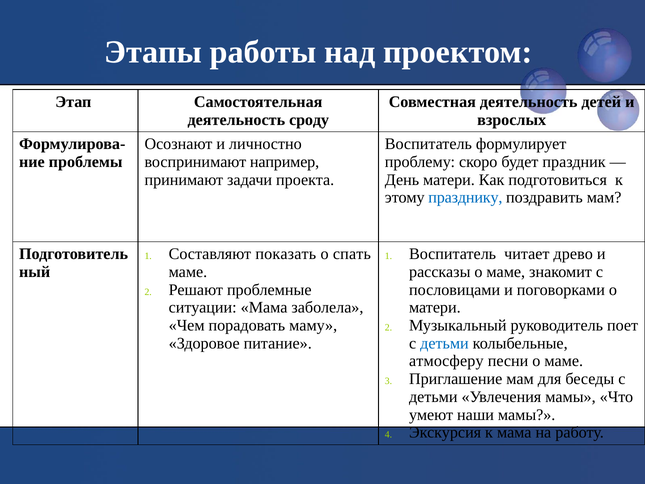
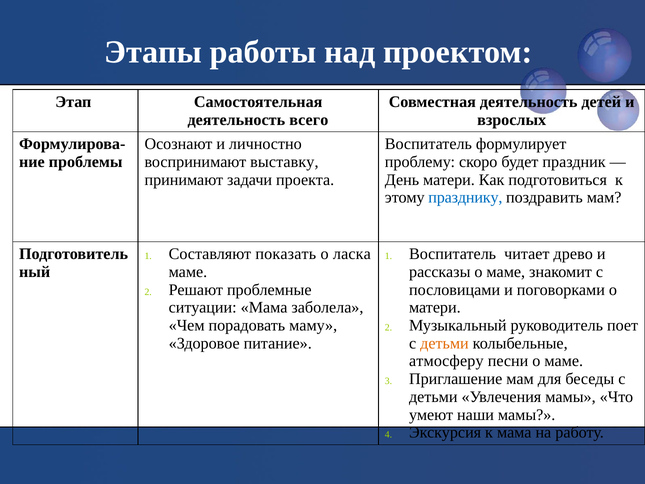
сроду: сроду -> всего
например: например -> выставку
спать: спать -> ласка
детьми at (444, 343) colour: blue -> orange
